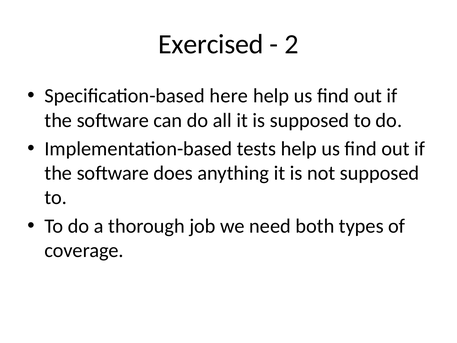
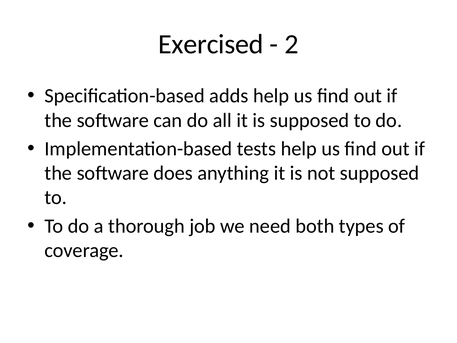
here: here -> adds
